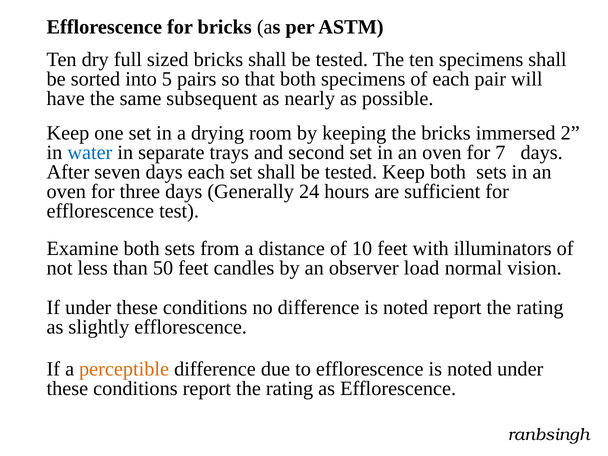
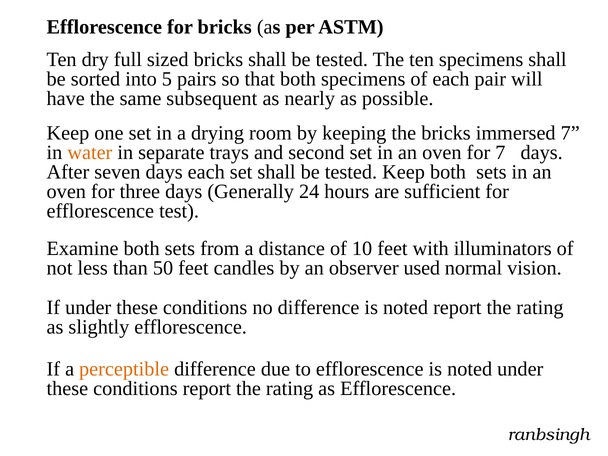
immersed 2: 2 -> 7
water colour: blue -> orange
load: load -> used
